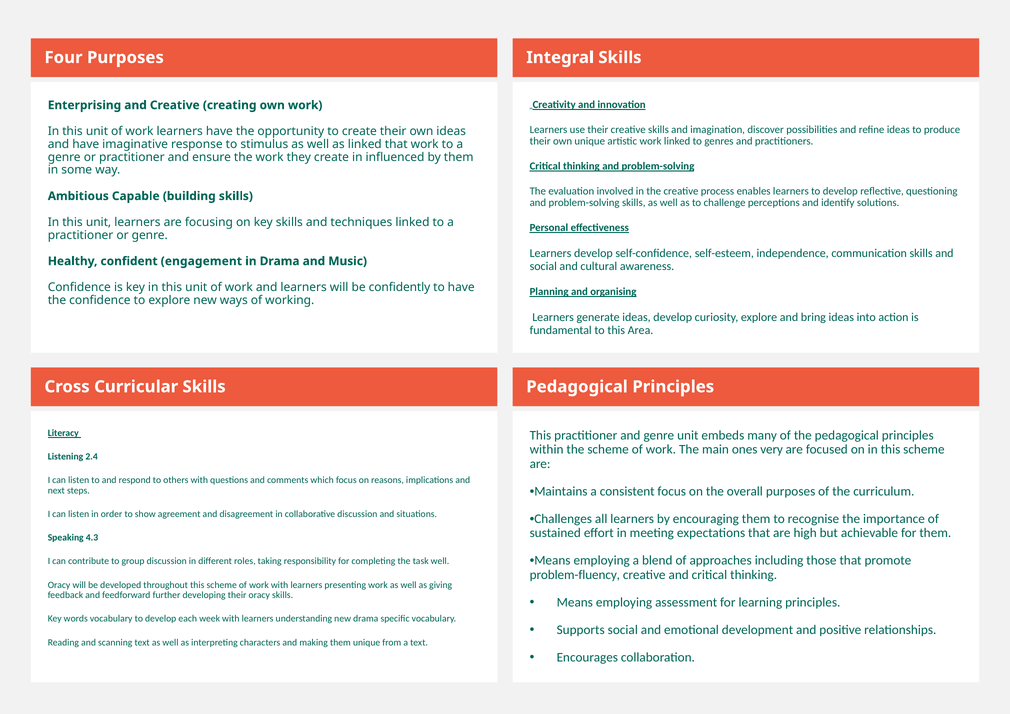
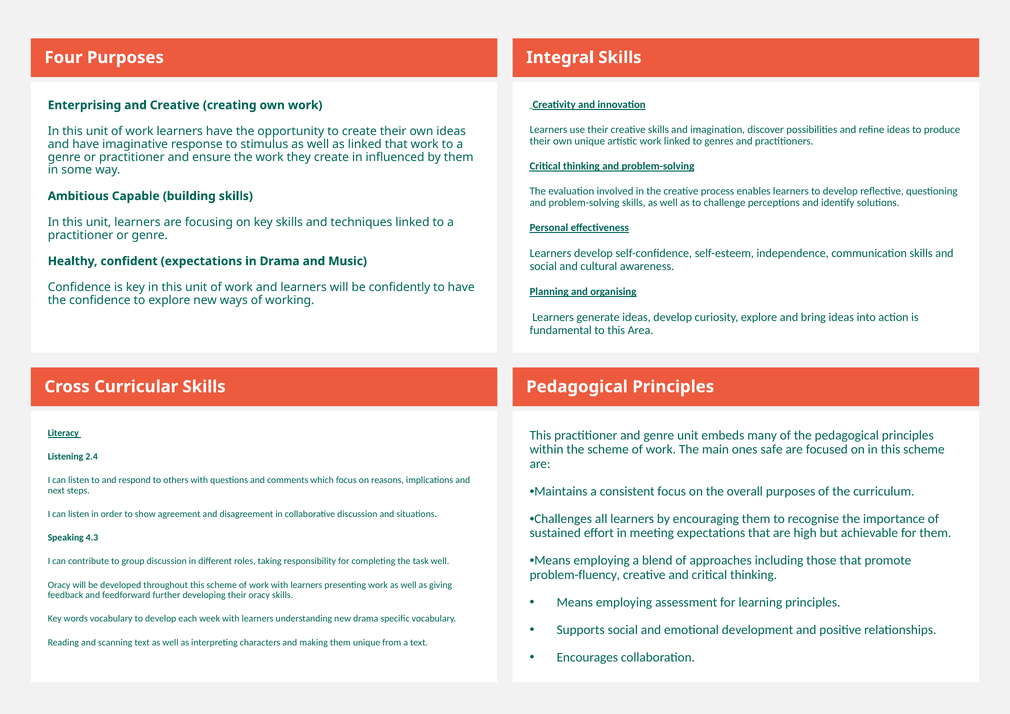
confident engagement: engagement -> expectations
very: very -> safe
